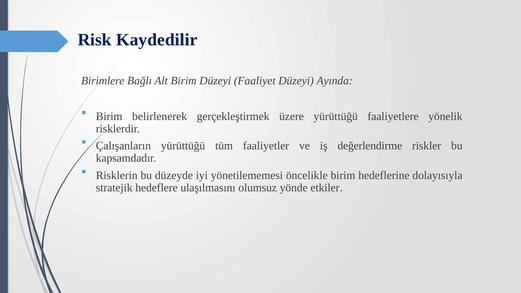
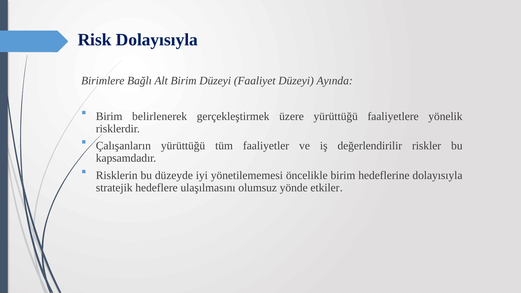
Risk Kaydedilir: Kaydedilir -> Dolayısıyla
değerlendirme: değerlendirme -> değerlendirilir
